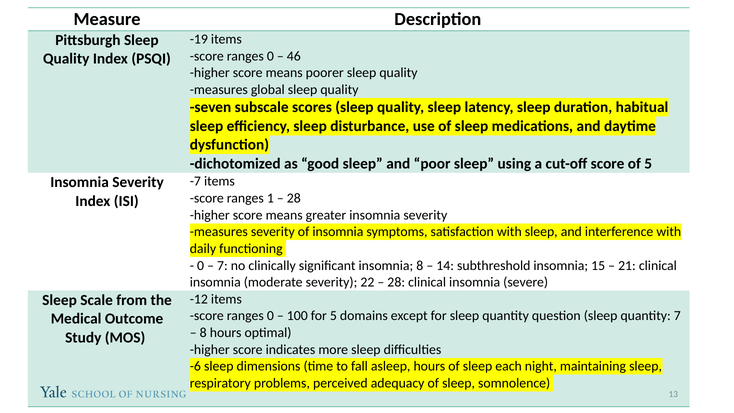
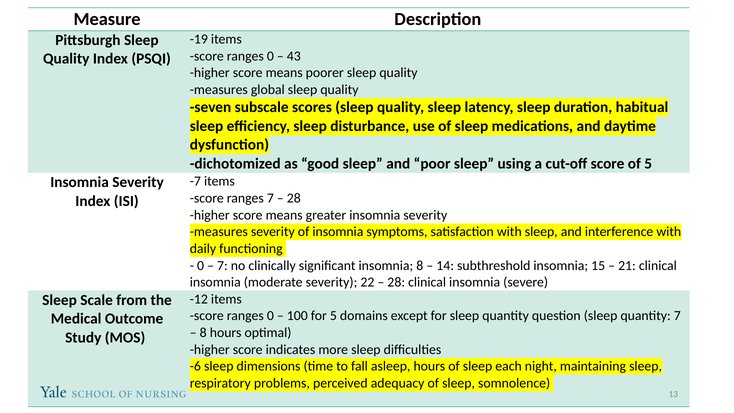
46: 46 -> 43
ranges 1: 1 -> 7
